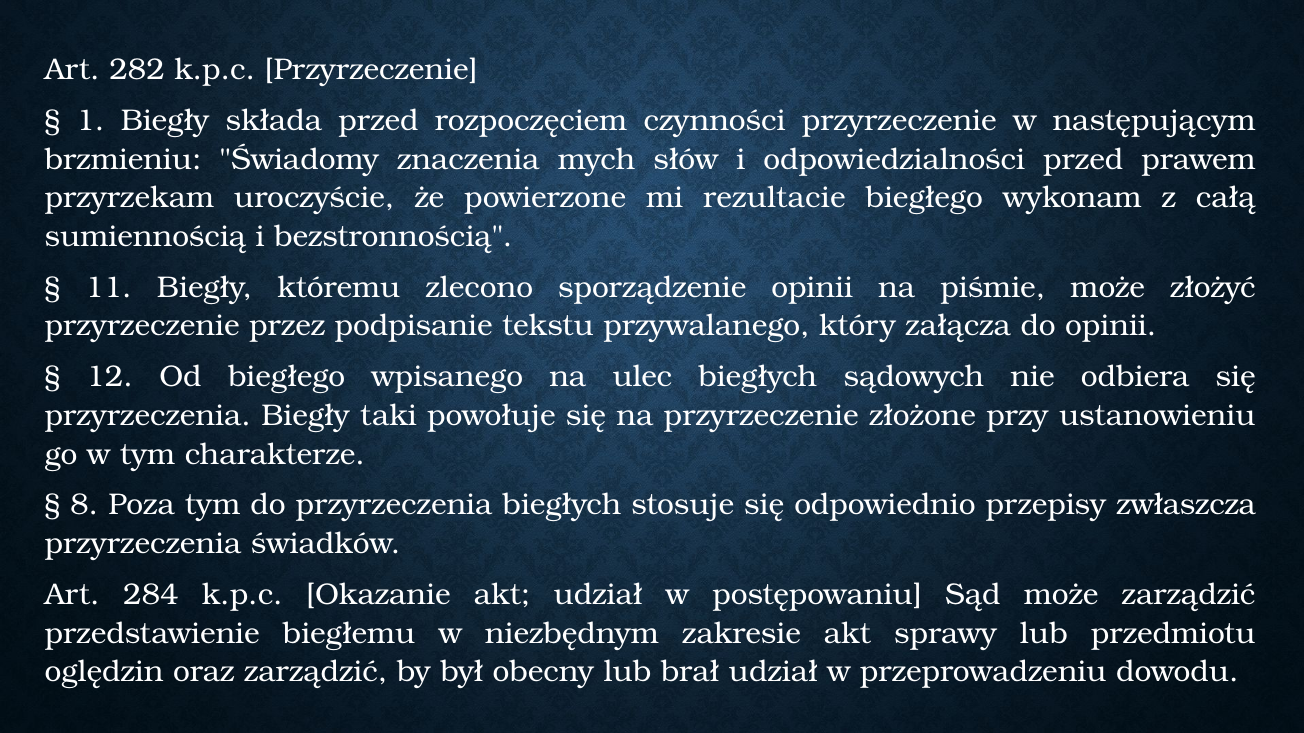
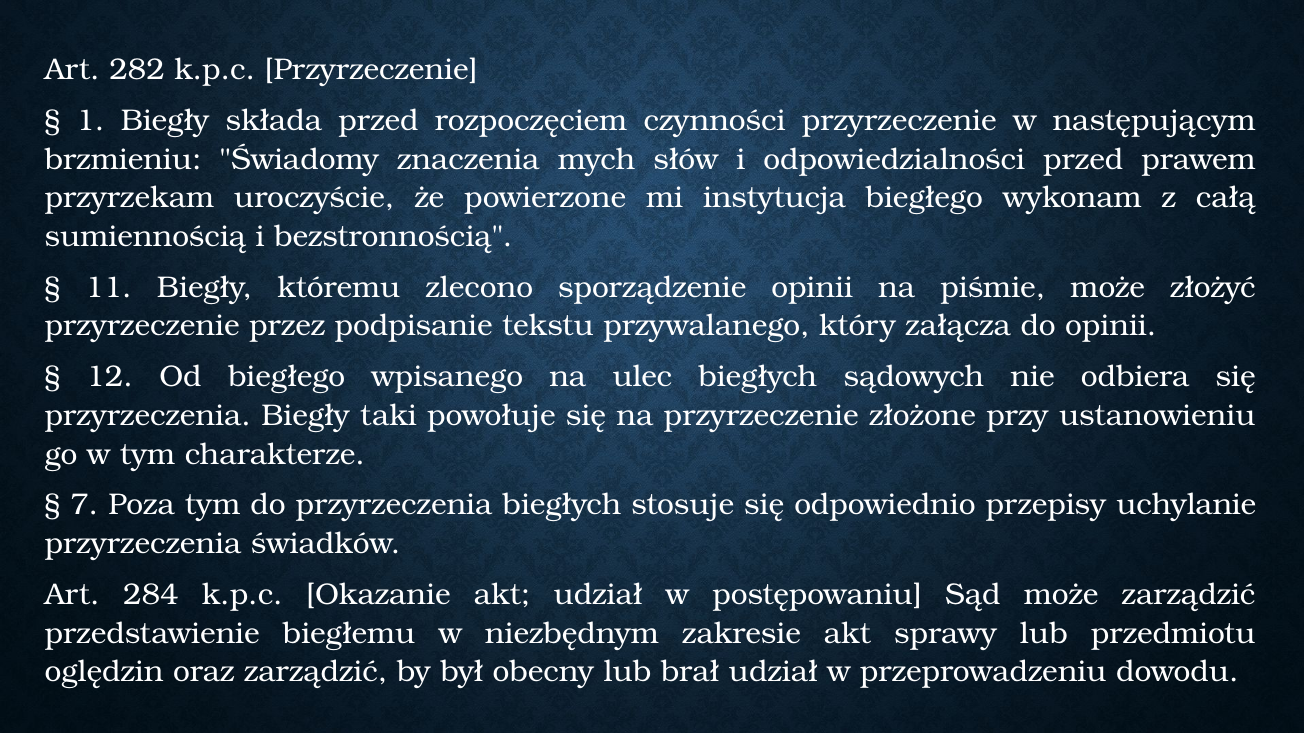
rezultacie: rezultacie -> instytucja
8: 8 -> 7
zwłaszcza: zwłaszcza -> uchylanie
